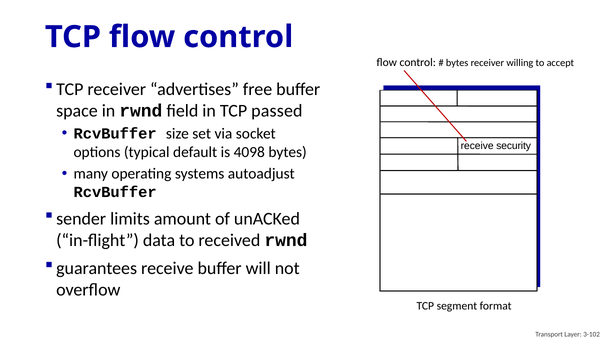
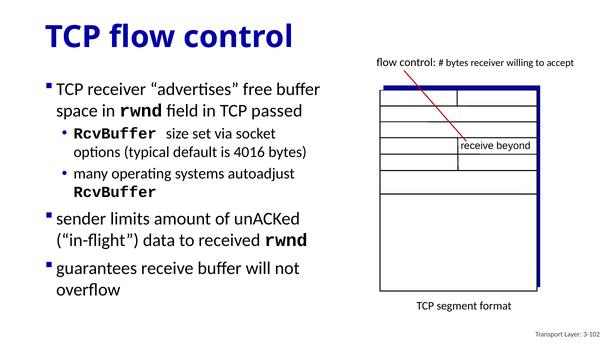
security: security -> beyond
4098: 4098 -> 4016
